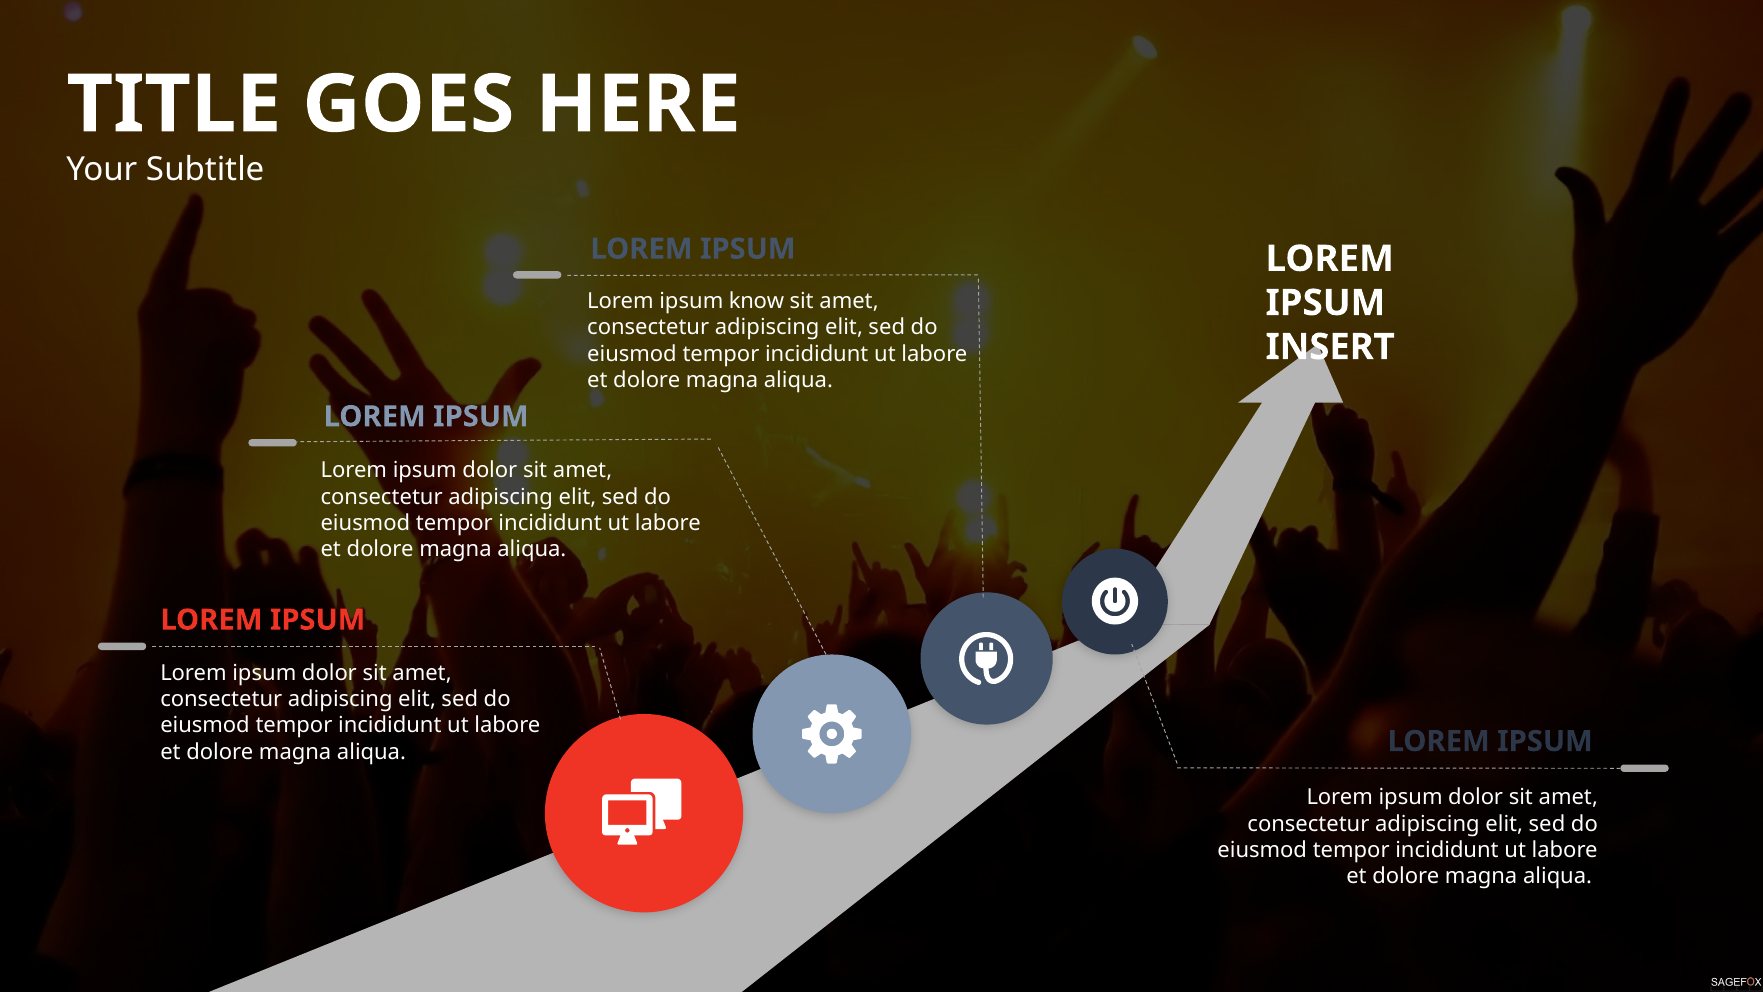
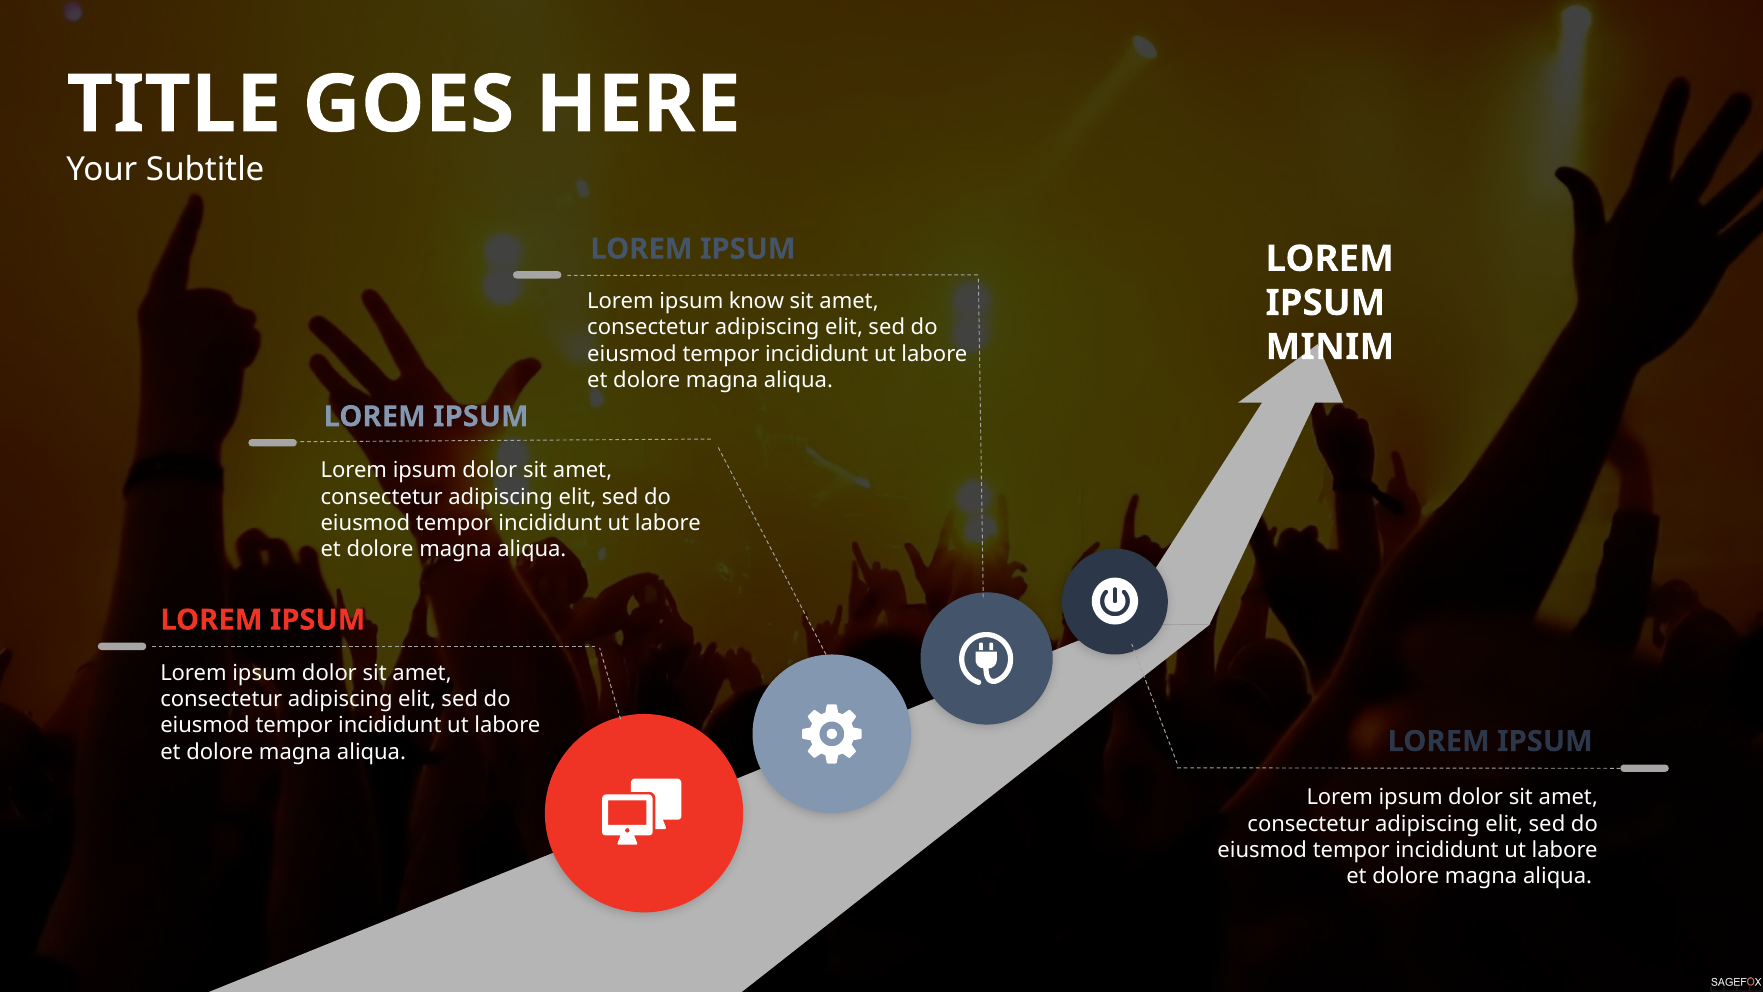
INSERT: INSERT -> MINIM
